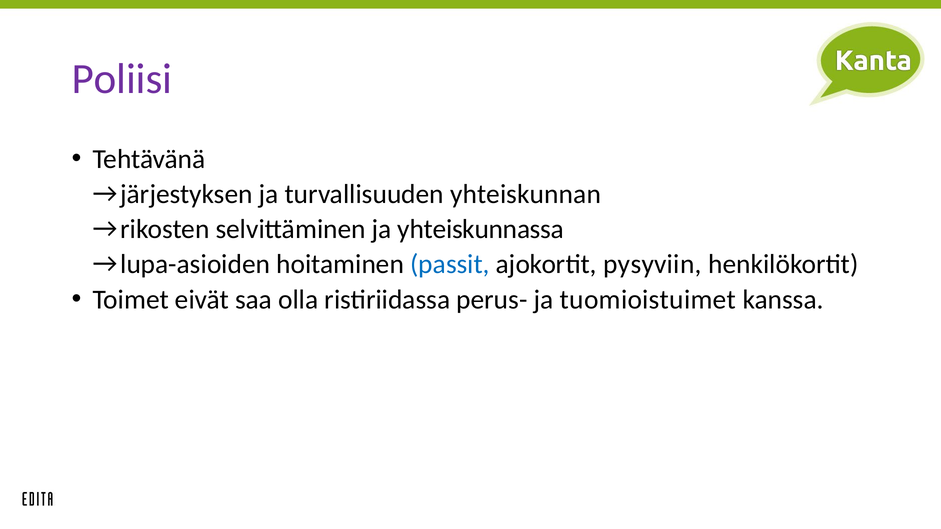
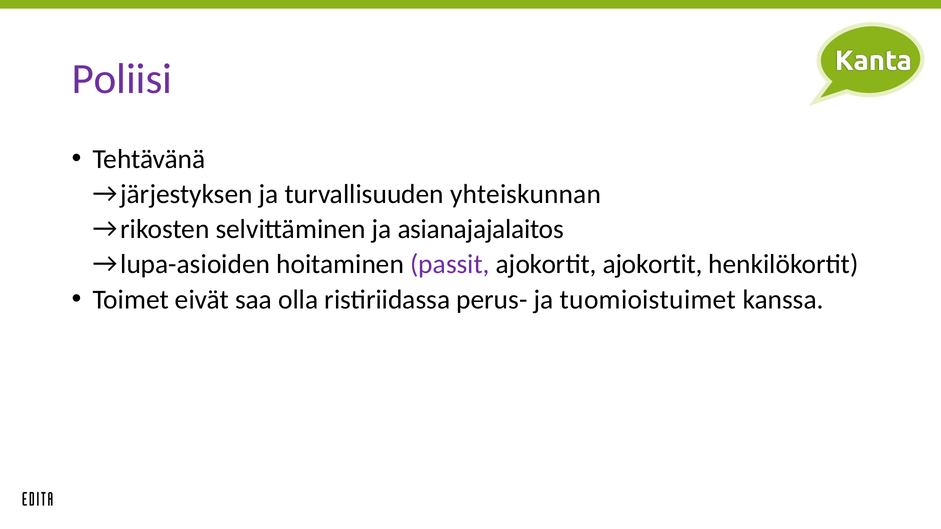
yhteiskunnassa: yhteiskunnassa -> asianajajalaitos
passit colour: blue -> purple
ajokortit pysyviin: pysyviin -> ajokortit
